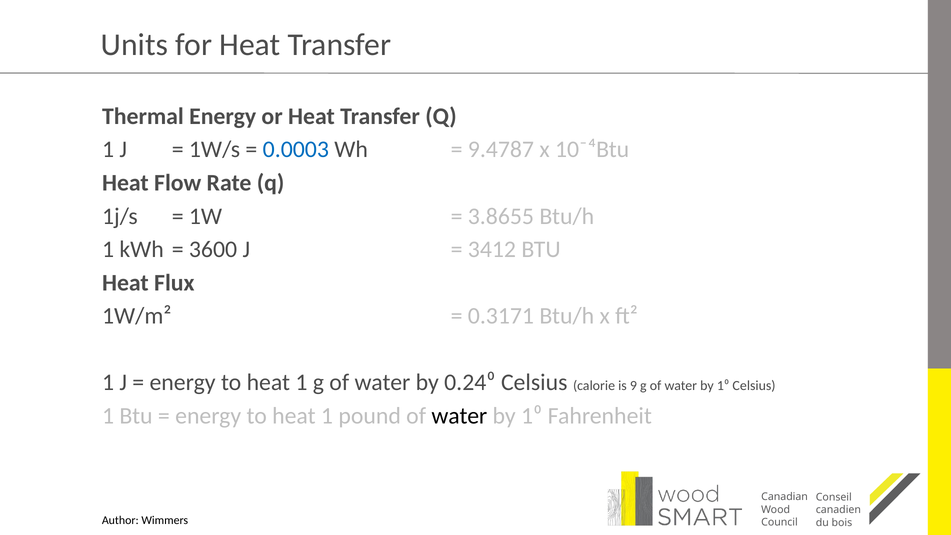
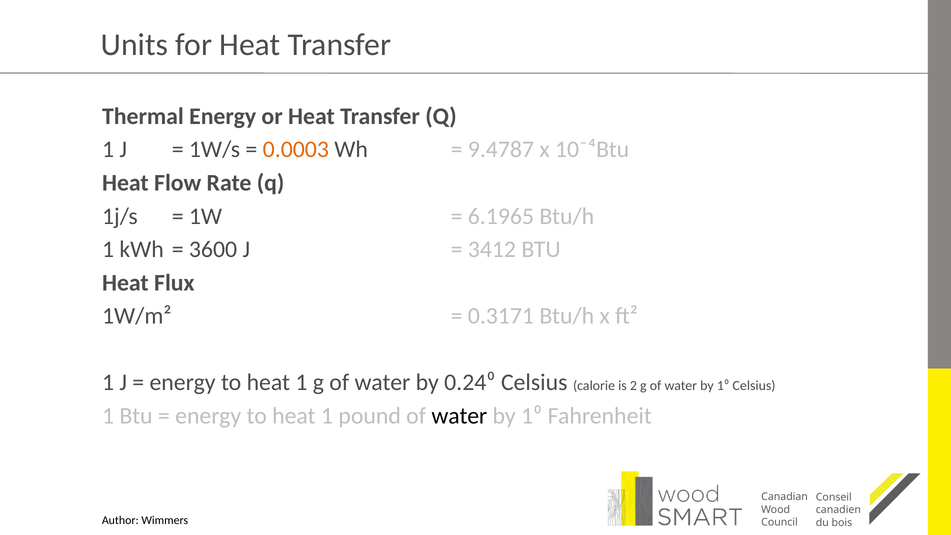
0.0003 colour: blue -> orange
3.8655: 3.8655 -> 6.1965
9: 9 -> 2
